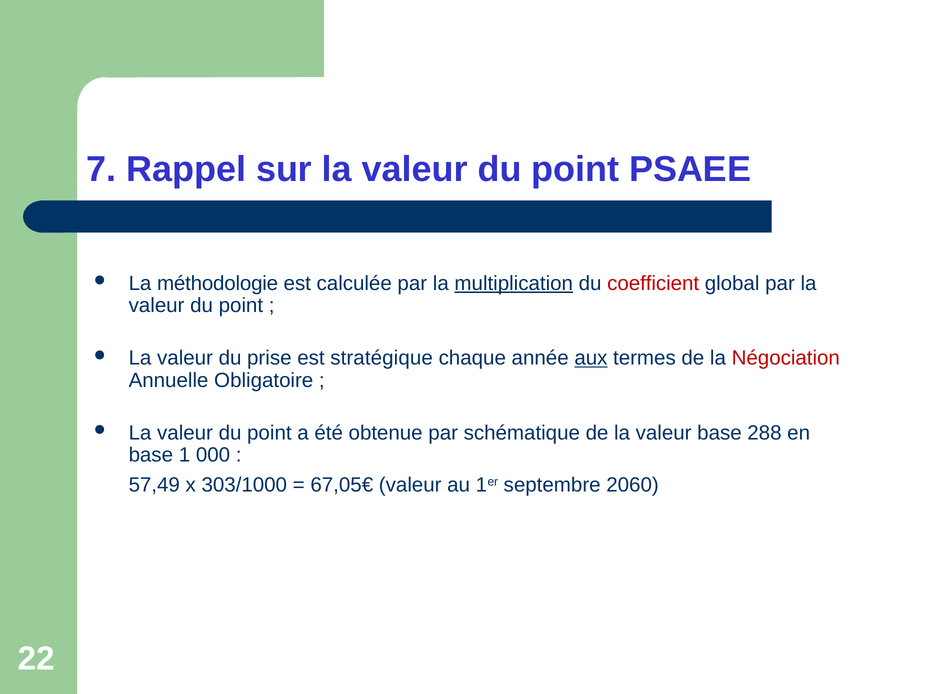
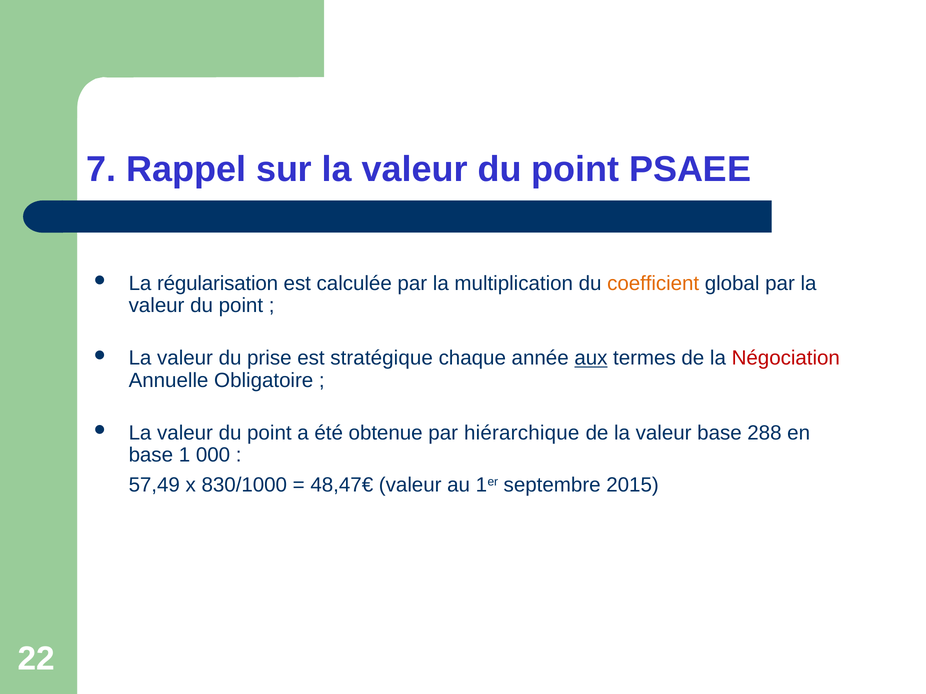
méthodologie: méthodologie -> régularisation
multiplication underline: present -> none
coefficient colour: red -> orange
schématique: schématique -> hiérarchique
303/1000: 303/1000 -> 830/1000
67,05€: 67,05€ -> 48,47€
2060: 2060 -> 2015
